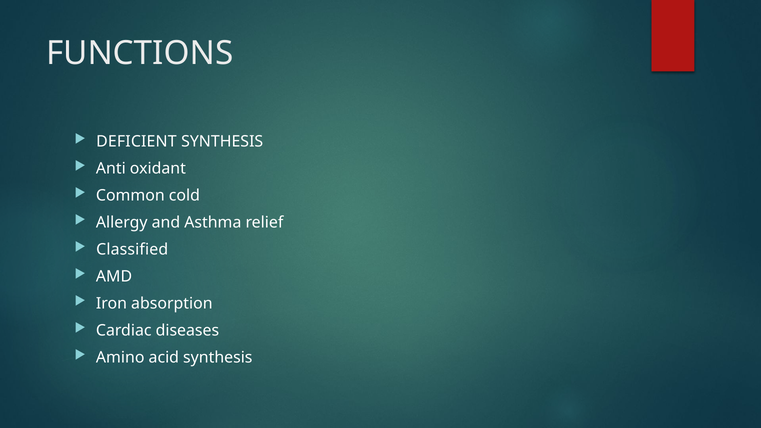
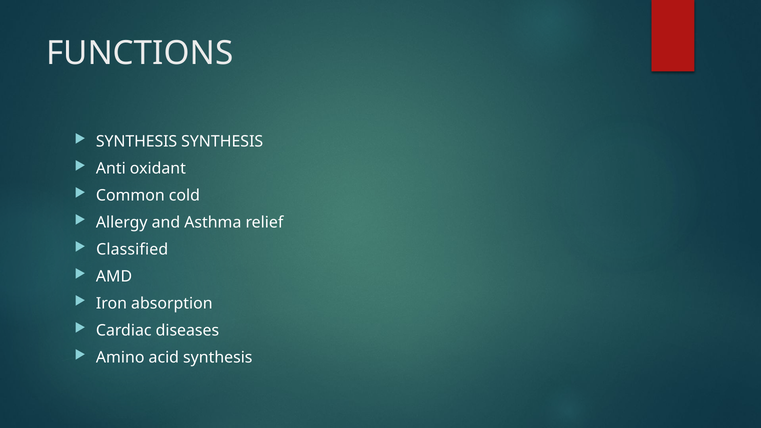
DEFICIENT at (136, 142): DEFICIENT -> SYNTHESIS
